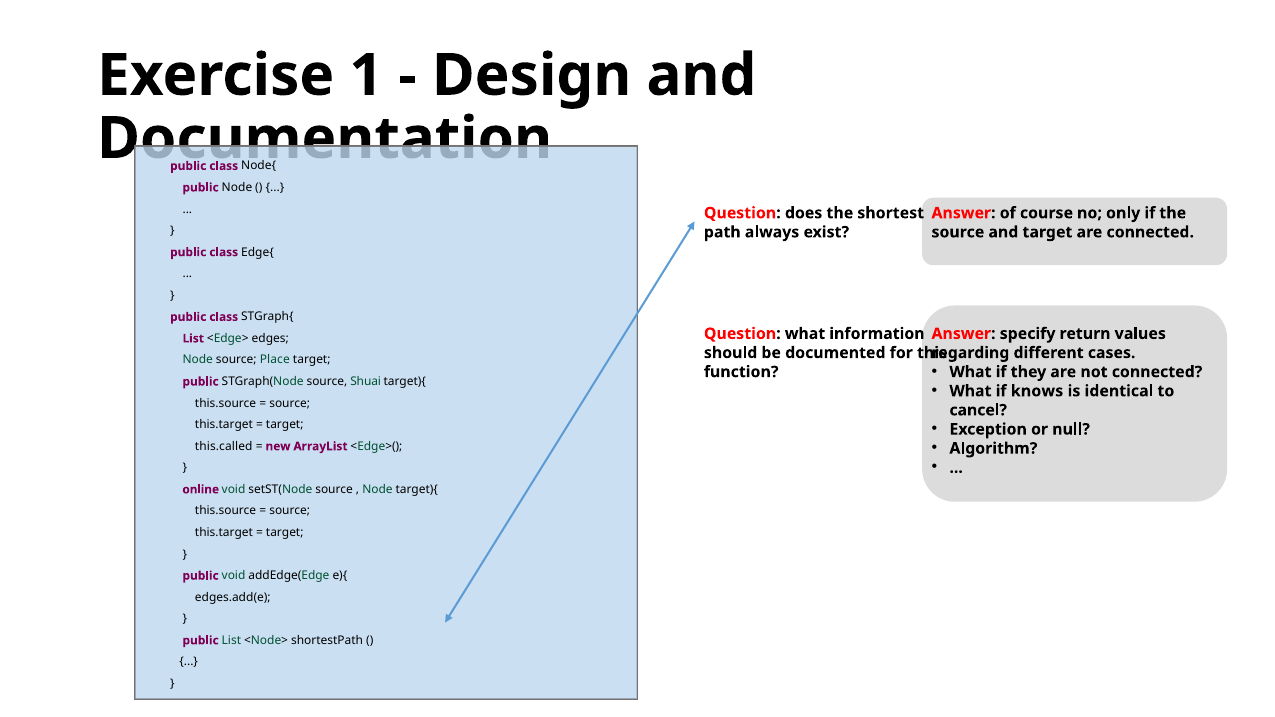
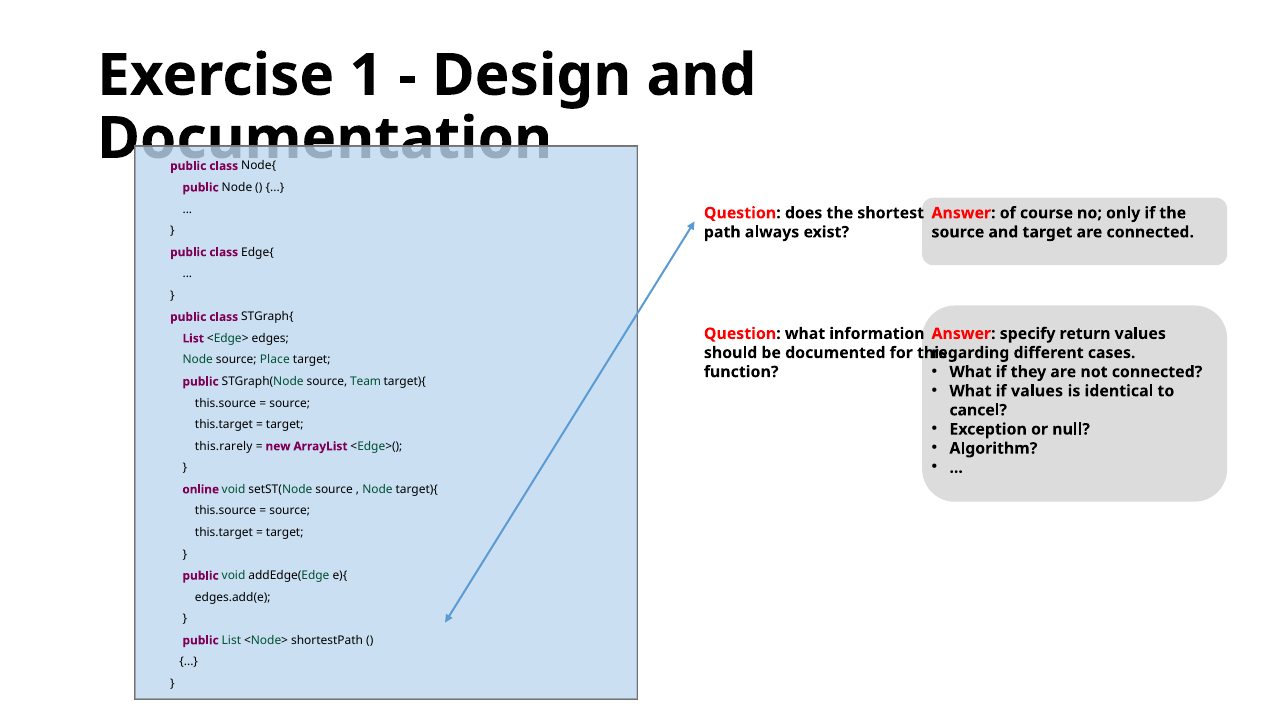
Shuai: Shuai -> Team
if knows: knows -> values
this.called: this.called -> this.rarely
